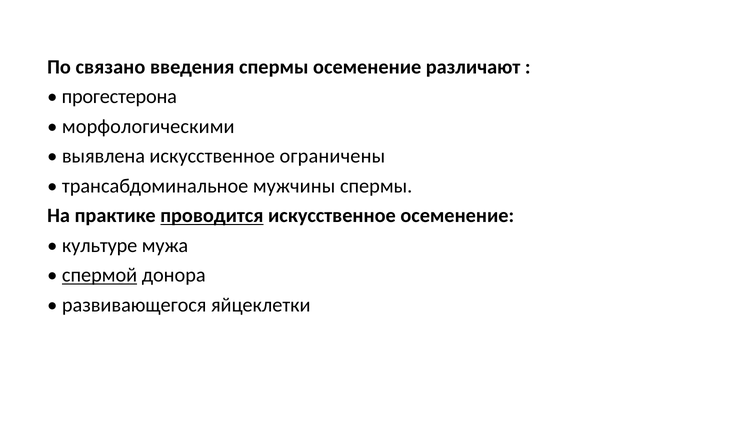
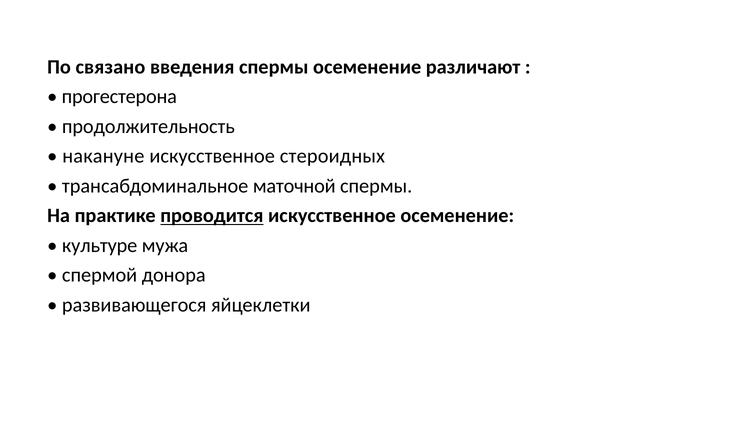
морфологическими: морфологическими -> продолжительность
выявлена: выявлена -> накануне
ограничены: ограничены -> стероидных
мужчины: мужчины -> маточной
спермой underline: present -> none
